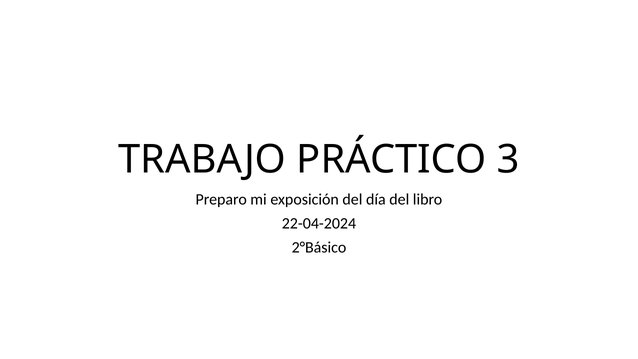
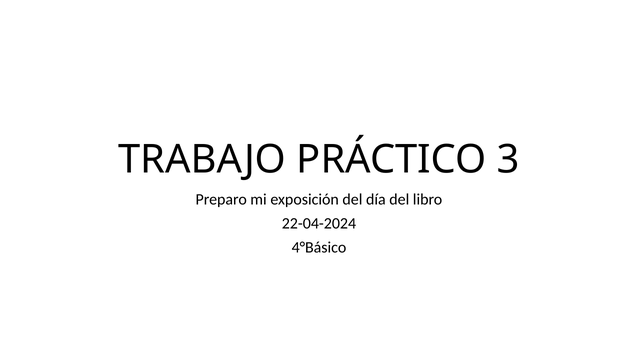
2°Básico: 2°Básico -> 4°Básico
